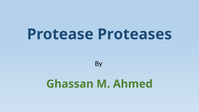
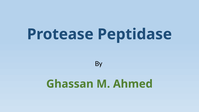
Proteases: Proteases -> Peptidase
